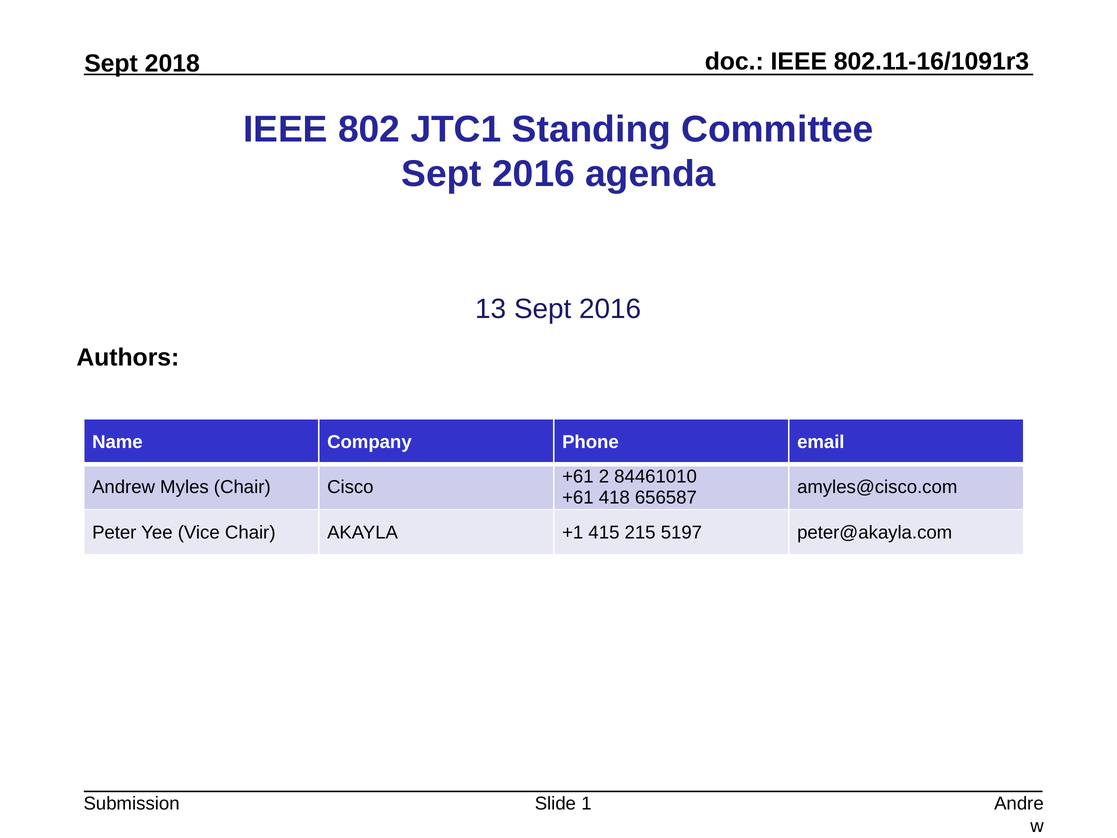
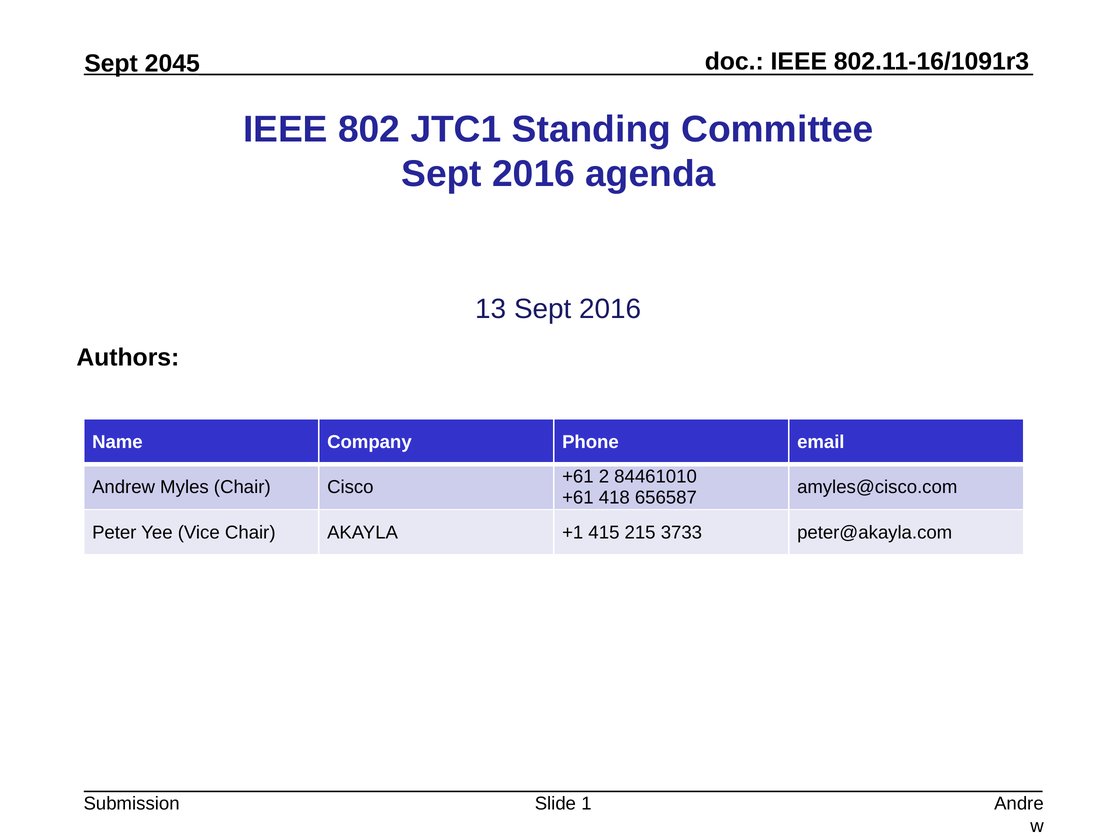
2018: 2018 -> 2045
5197: 5197 -> 3733
